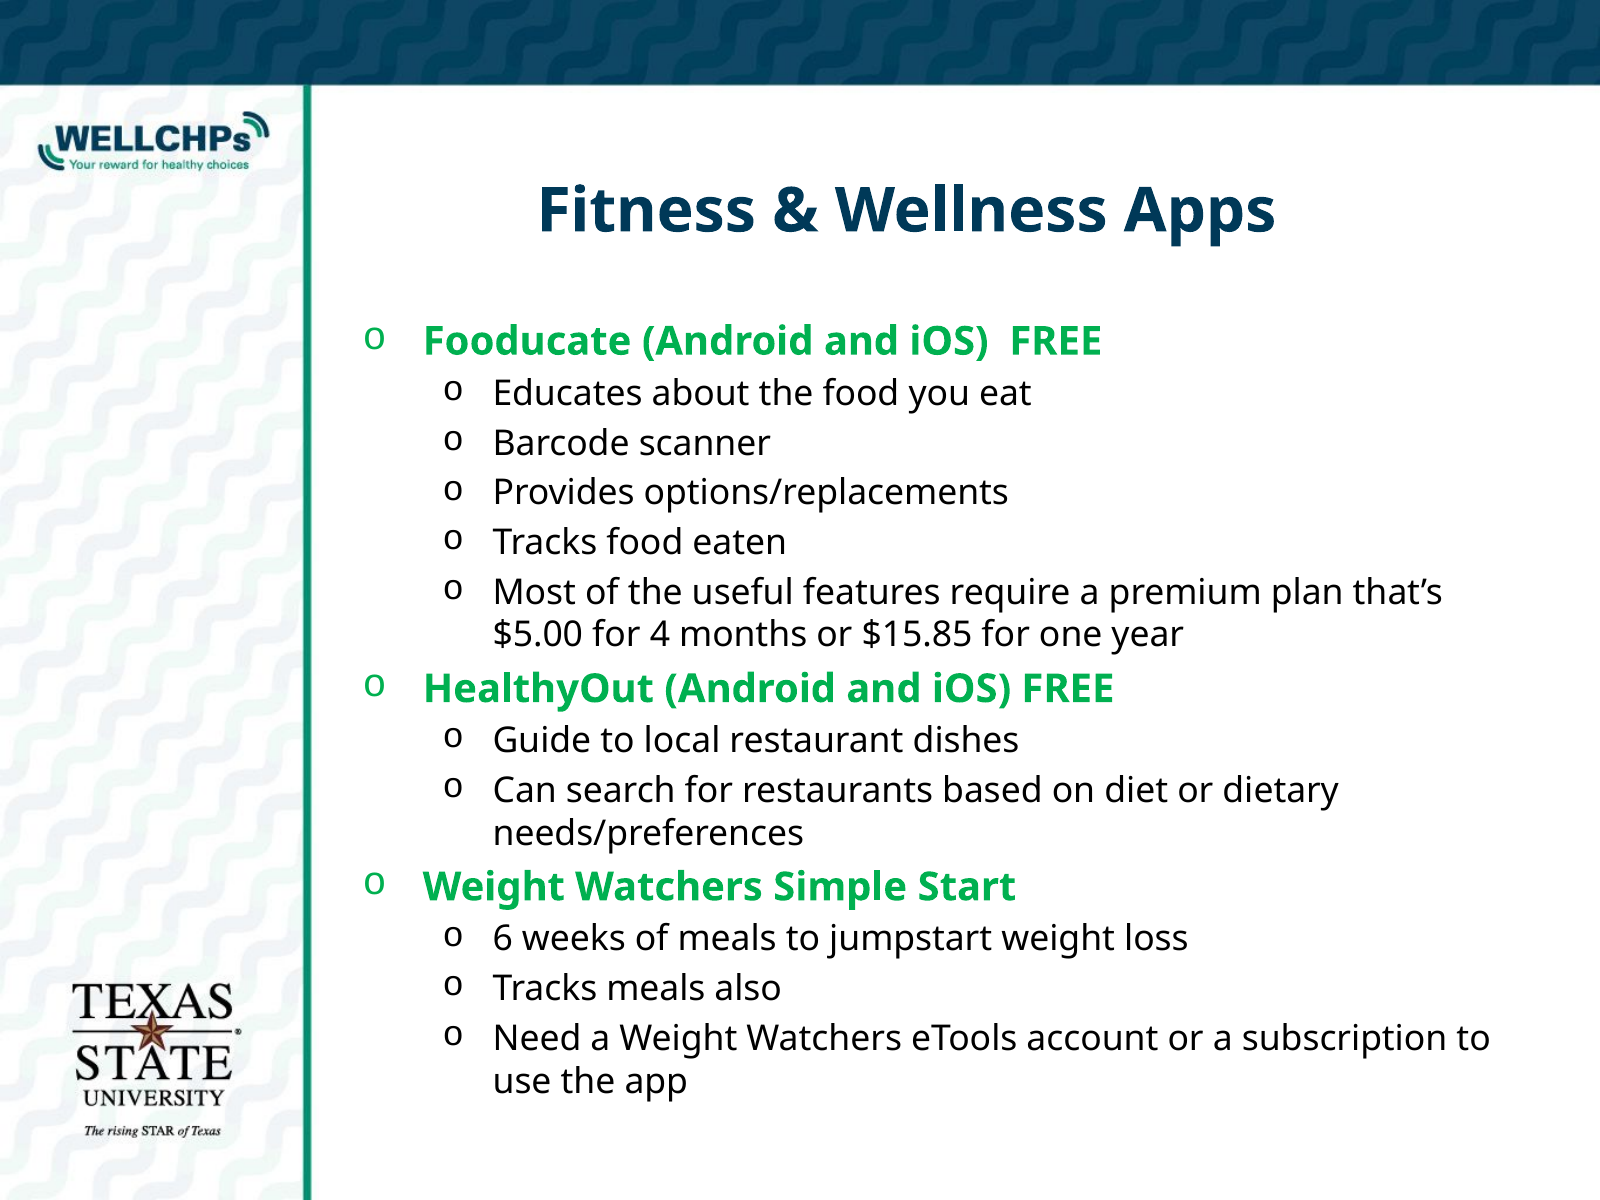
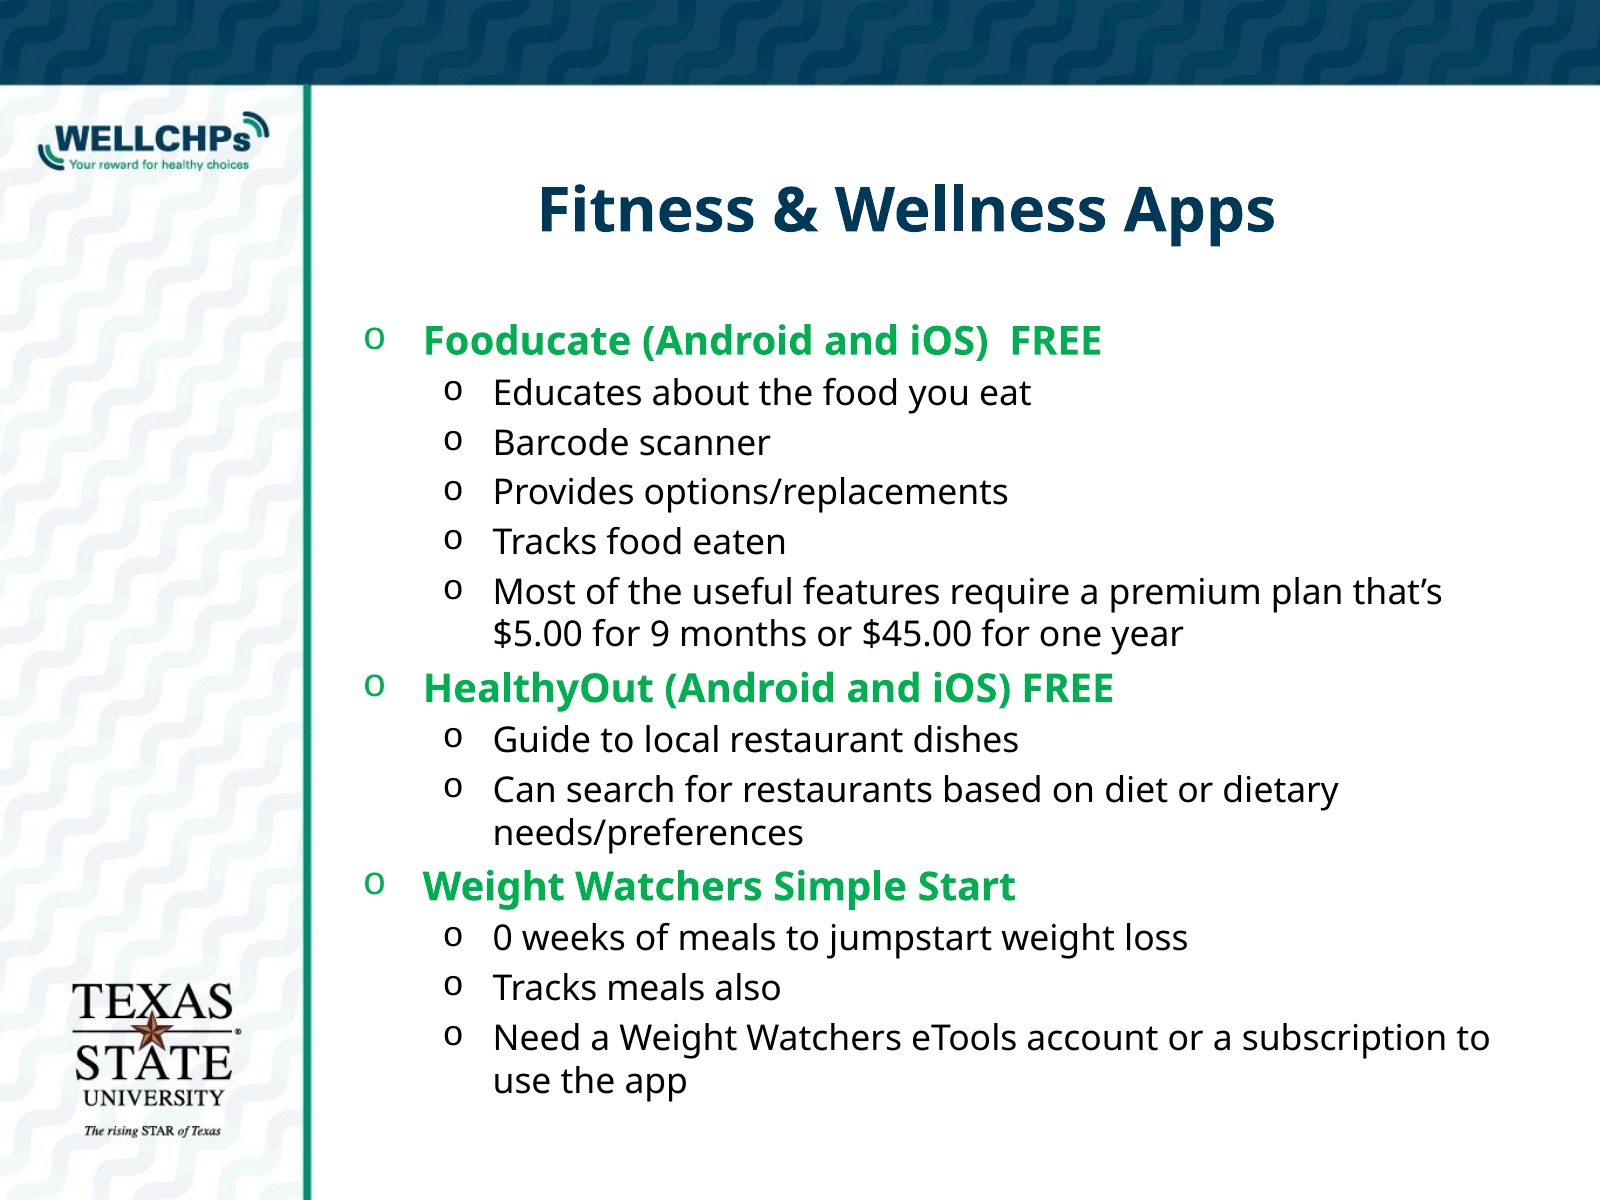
4: 4 -> 9
$15.85: $15.85 -> $45.00
6: 6 -> 0
